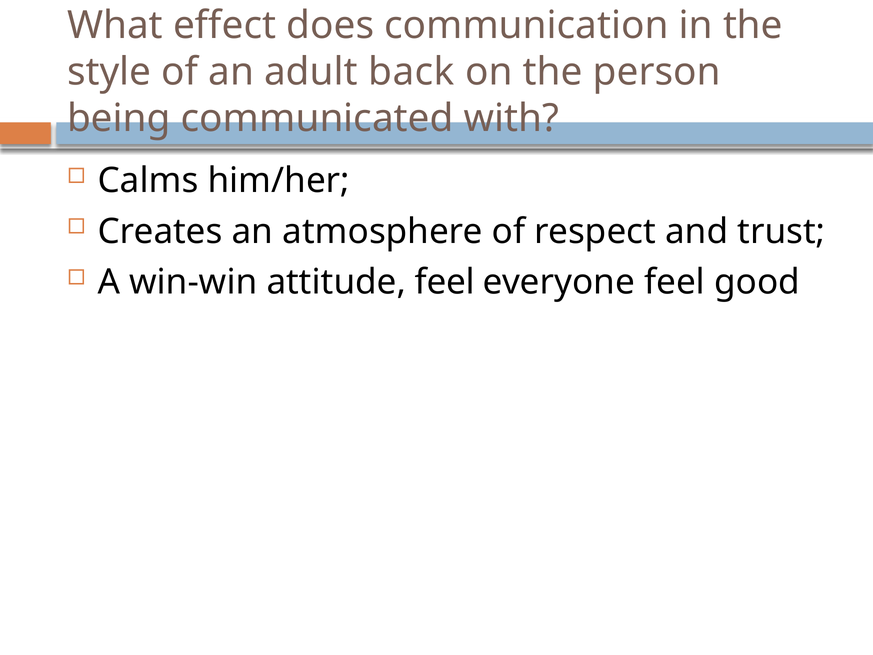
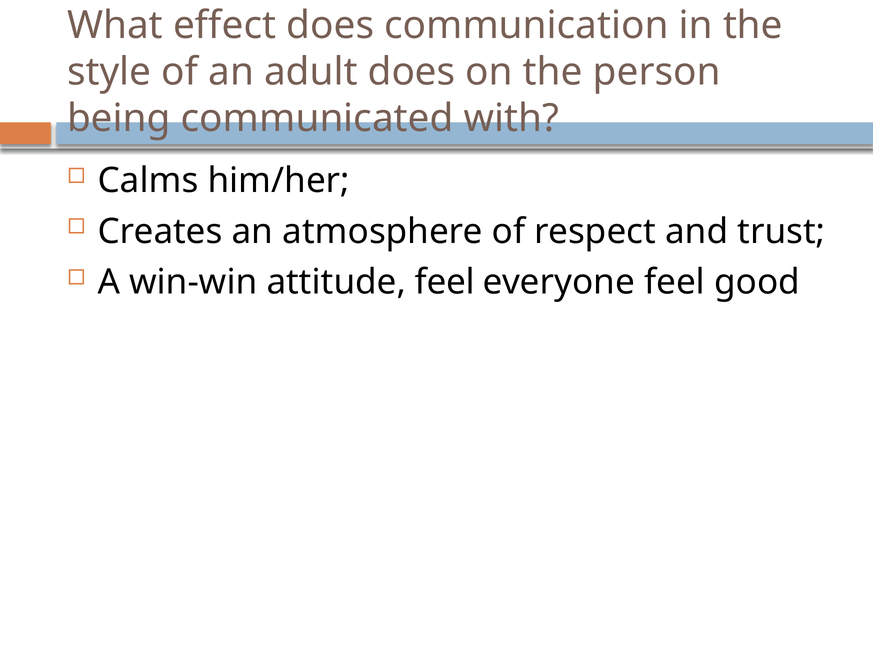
adult back: back -> does
